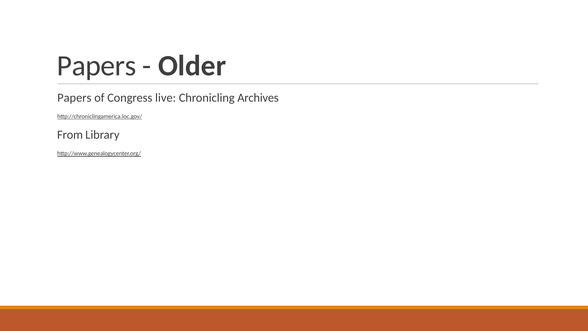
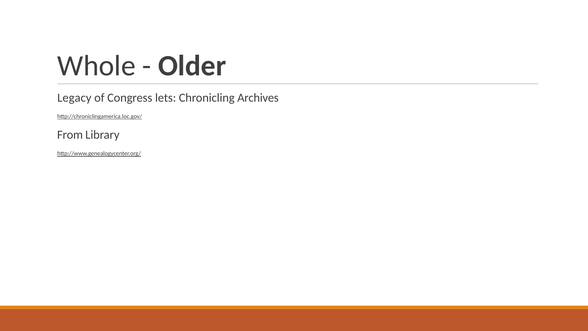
Papers at (97, 66): Papers -> Whole
Papers at (74, 98): Papers -> Legacy
live: live -> lets
